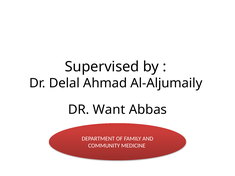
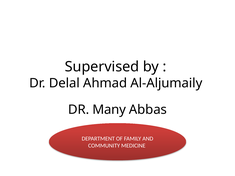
Want: Want -> Many
